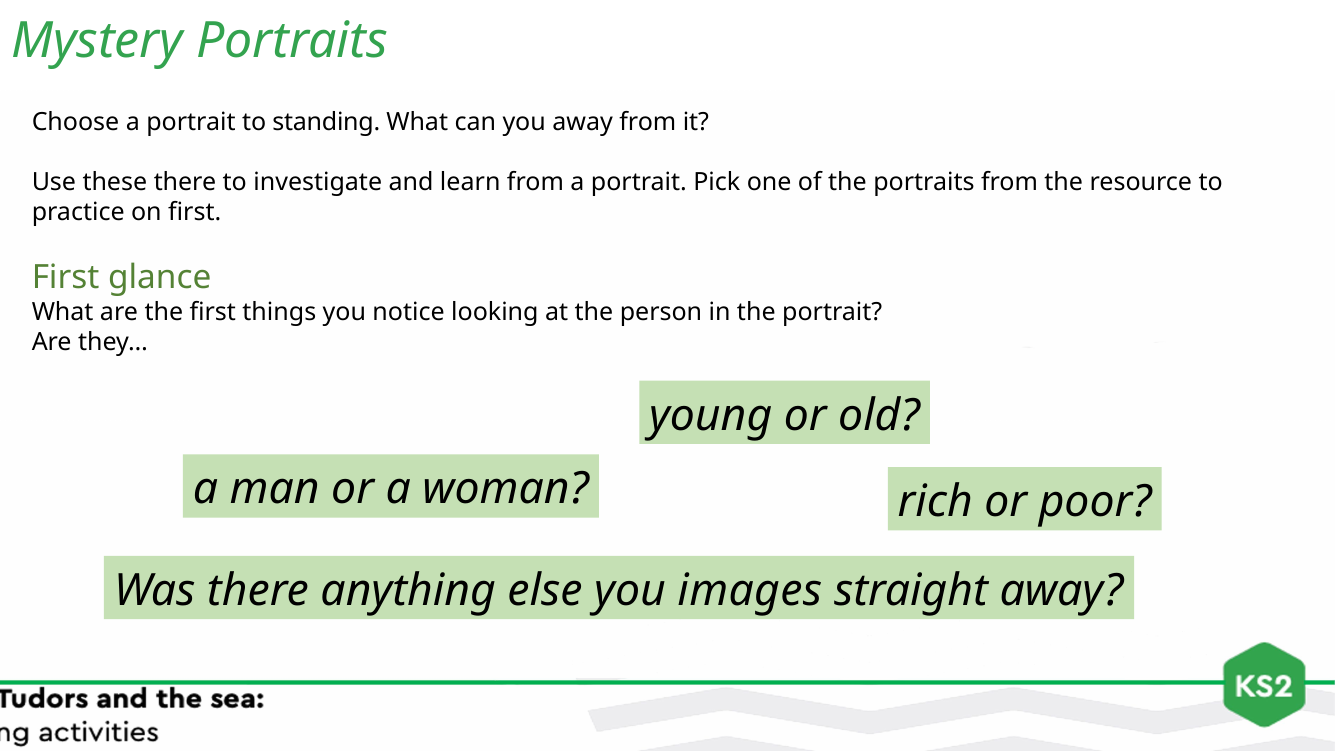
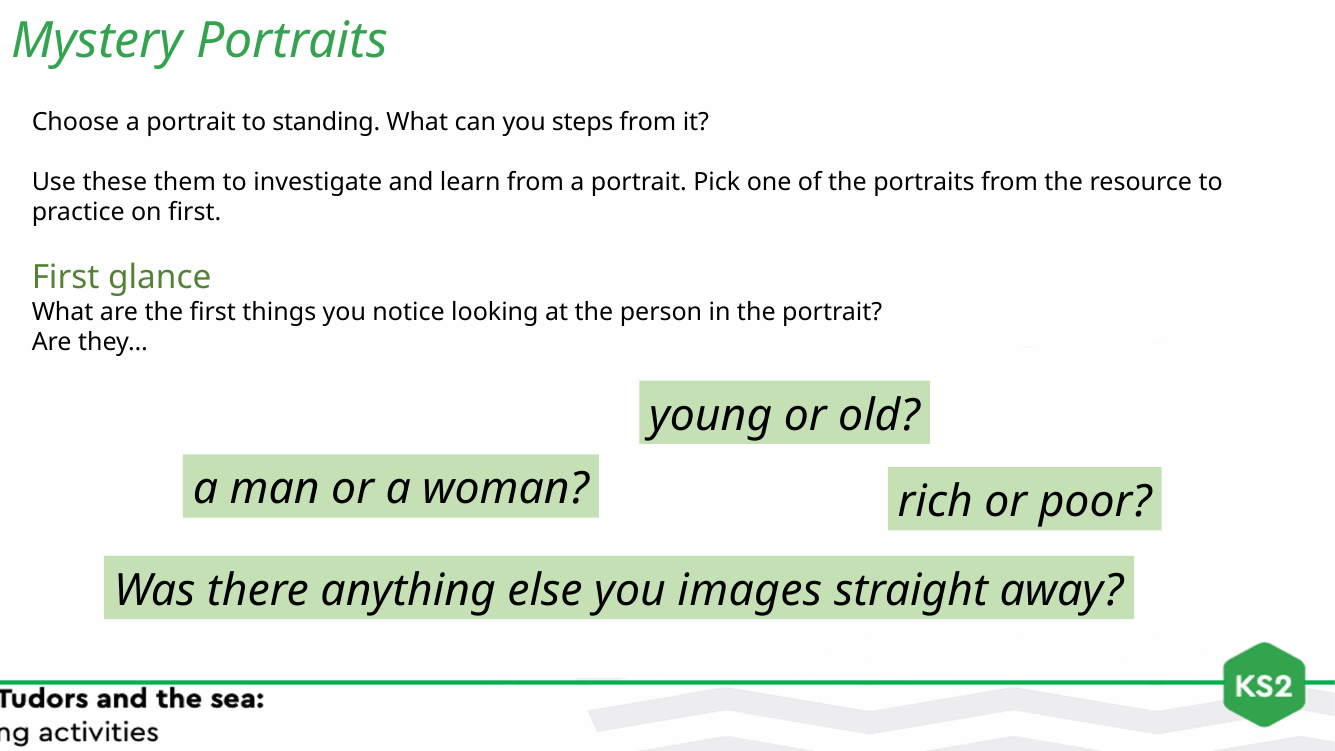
you away: away -> steps
these there: there -> them
